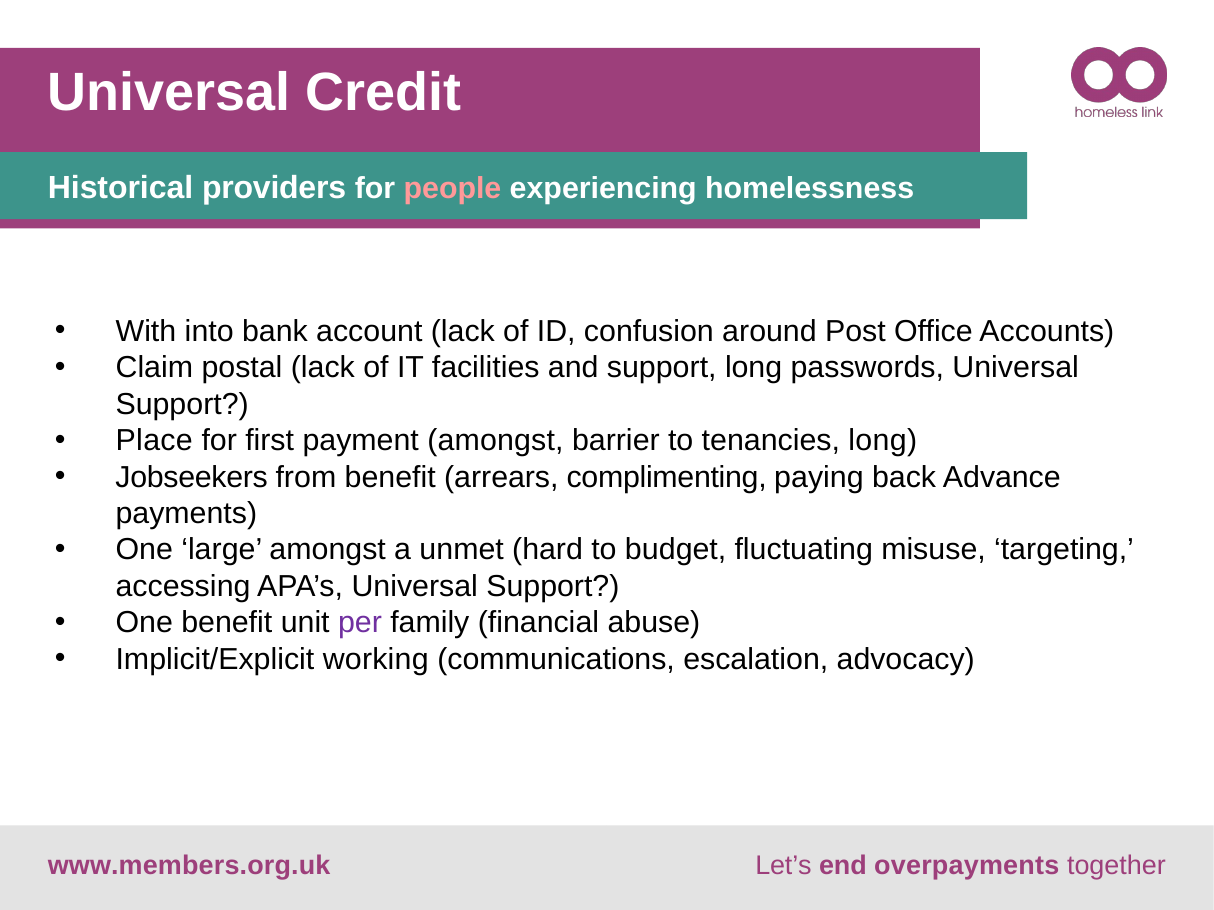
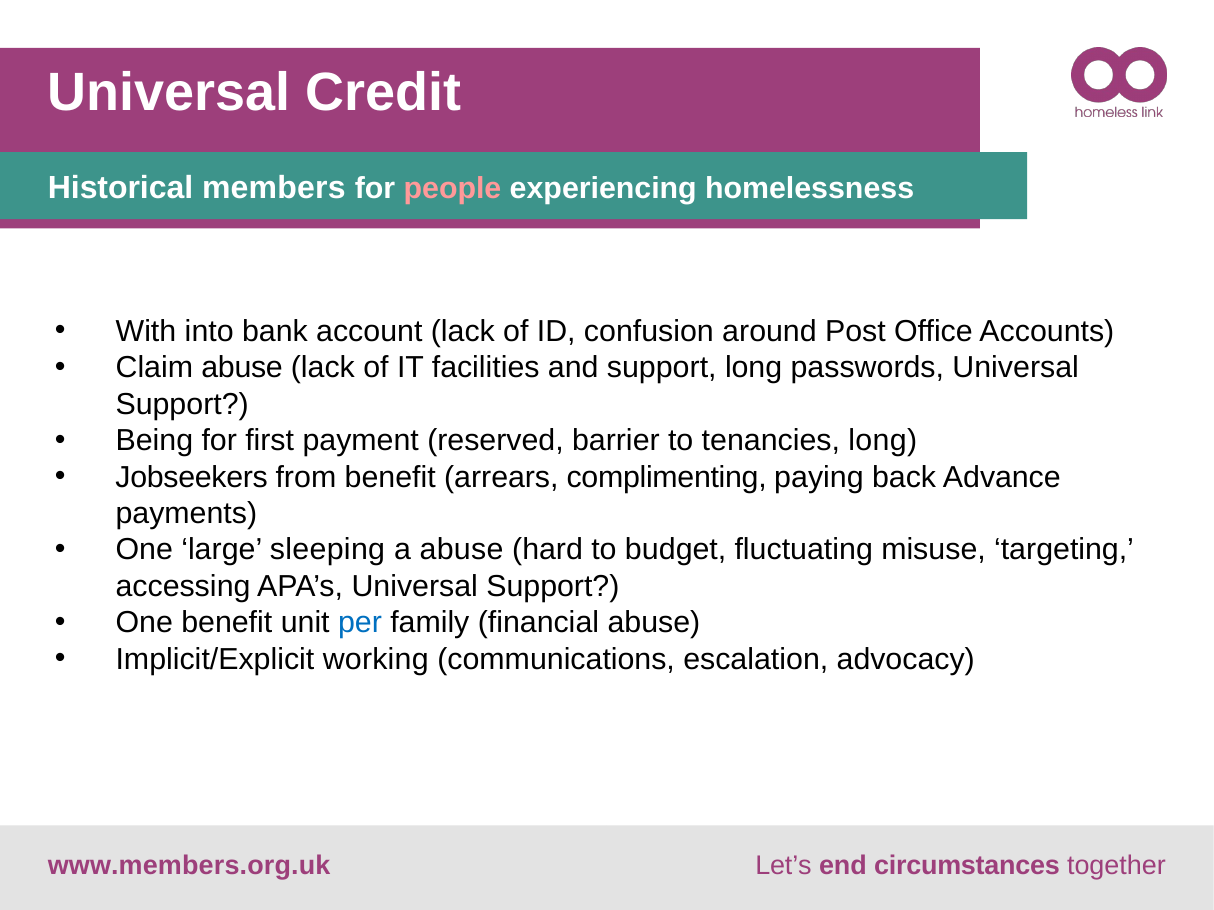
providers: providers -> members
Claim postal: postal -> abuse
Place: Place -> Being
payment amongst: amongst -> reserved
large amongst: amongst -> sleeping
a unmet: unmet -> abuse
per colour: purple -> blue
overpayments: overpayments -> circumstances
